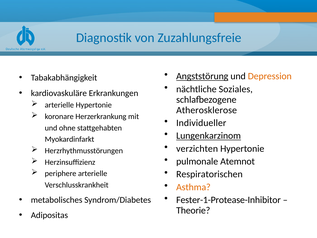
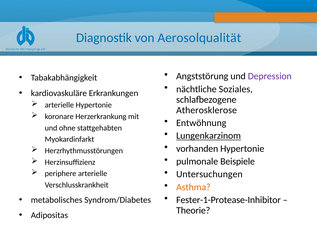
Zuzahlungsfreie: Zuzahlungsfreie -> Aerosolqualität
Angststörung underline: present -> none
Depression colour: orange -> purple
Individueller: Individueller -> Entwöhnung
verzichten: verzichten -> vorhanden
Atemnot: Atemnot -> Beispiele
Respiratorischen: Respiratorischen -> Untersuchungen
